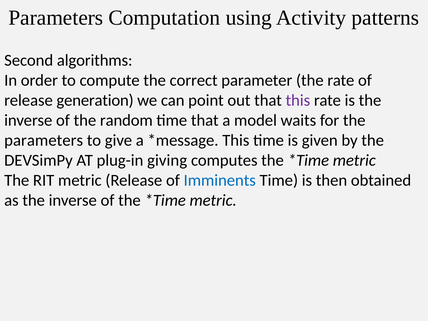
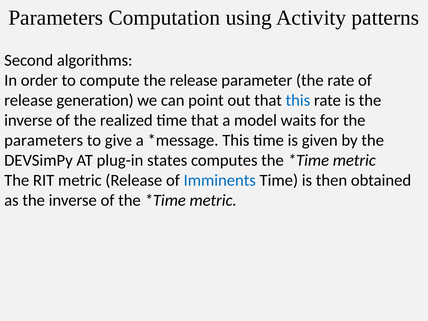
the correct: correct -> release
this at (298, 100) colour: purple -> blue
random: random -> realized
giving: giving -> states
